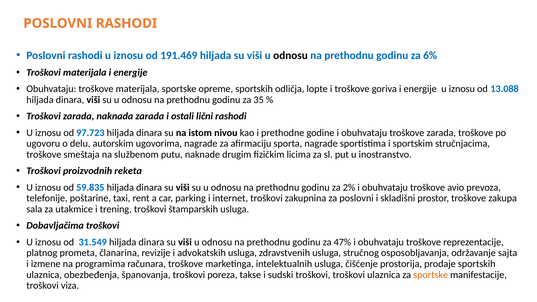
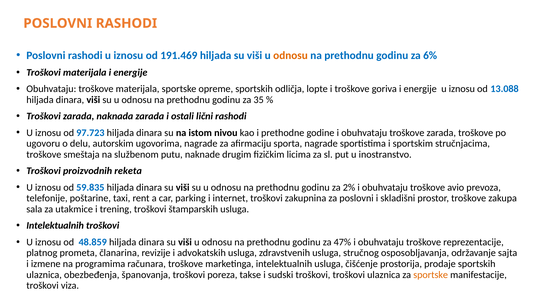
odnosu at (290, 55) colour: black -> orange
Dobavljačima at (55, 226): Dobavljačima -> Intelektualnih
31.549: 31.549 -> 48.859
